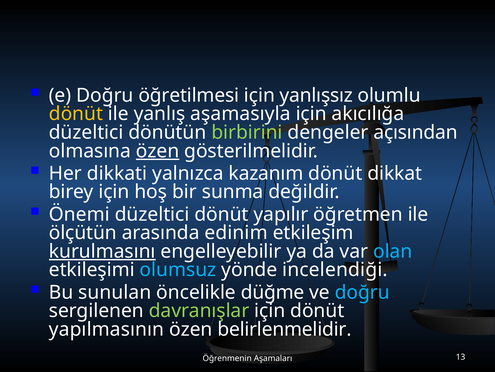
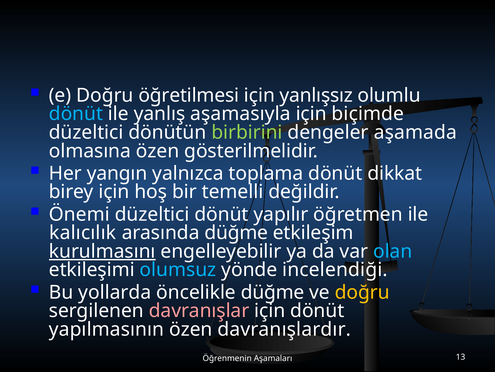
dönüt at (76, 114) colour: yellow -> light blue
akıcılığa: akıcılığa -> biçimde
açısından: açısından -> aşamada
özen at (158, 151) underline: present -> none
dikkati: dikkati -> yangın
kazanım: kazanım -> toplama
sunma: sunma -> temelli
ölçütün: ölçütün -> kalıcılık
arasında edinim: edinim -> düğme
sunulan: sunulan -> yollarda
doğru at (362, 292) colour: light blue -> yellow
davranışlar colour: light green -> pink
belirlenmelidir: belirlenmelidir -> davranışlardır
